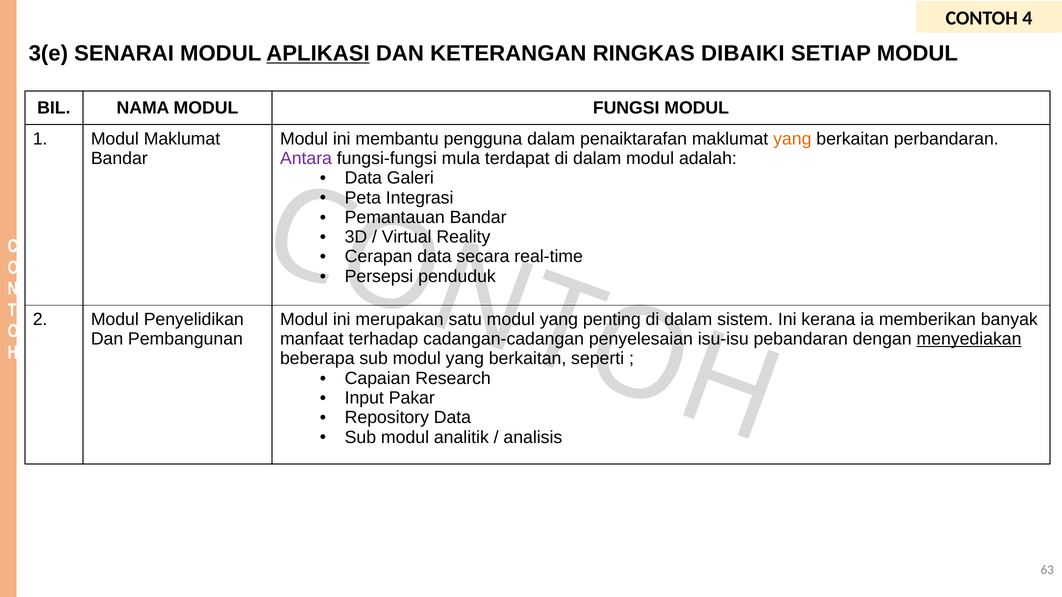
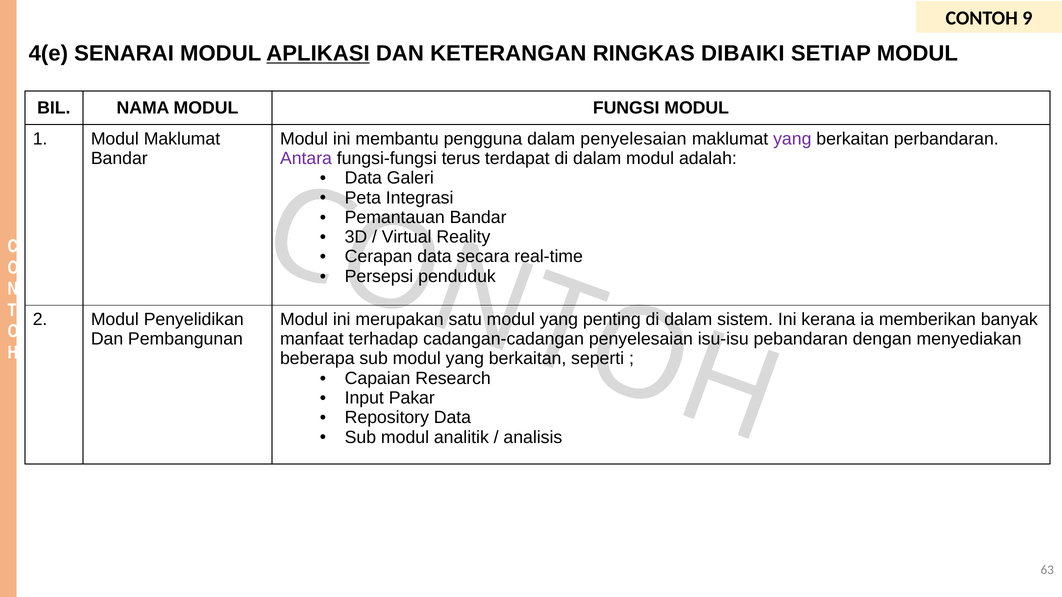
4: 4 -> 9
3(e: 3(e -> 4(e
dalam penaiktarafan: penaiktarafan -> penyelesaian
yang at (792, 139) colour: orange -> purple
mula: mula -> terus
menyediakan underline: present -> none
